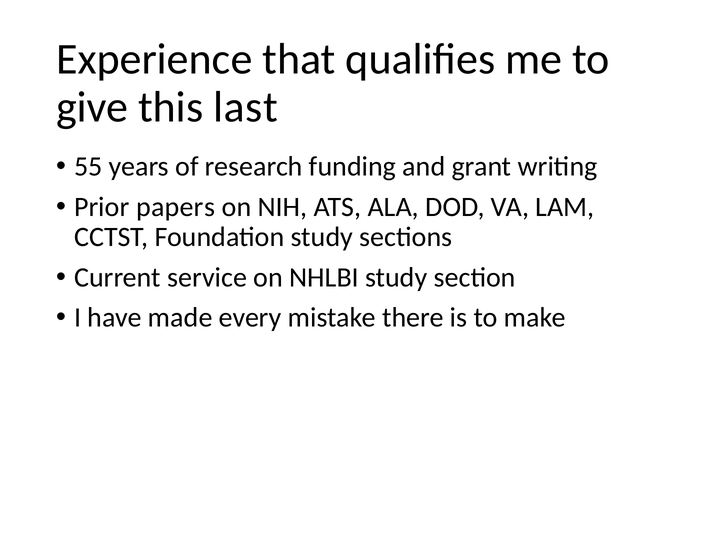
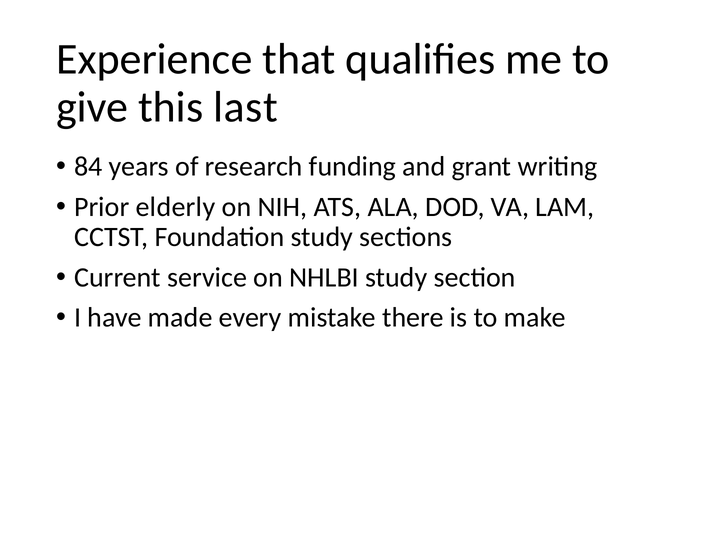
55: 55 -> 84
papers: papers -> elderly
